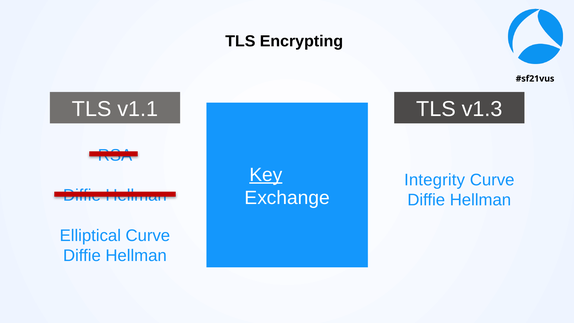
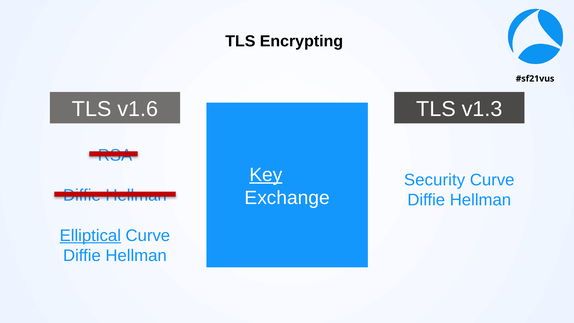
v1.1: v1.1 -> v1.6
Integrity: Integrity -> Security
Elliptical underline: none -> present
